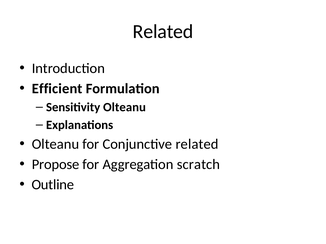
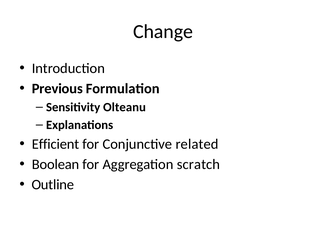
Related at (163, 32): Related -> Change
Efficient: Efficient -> Previous
Olteanu at (55, 144): Olteanu -> Efficient
Propose: Propose -> Boolean
